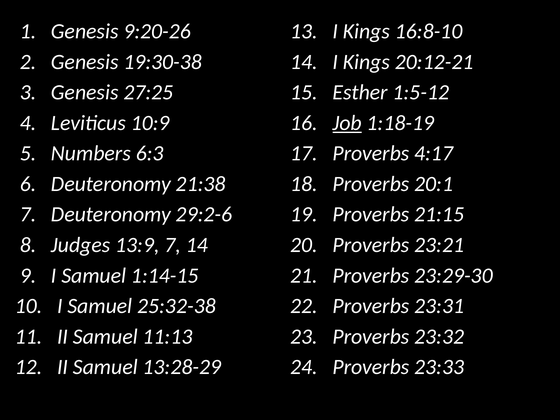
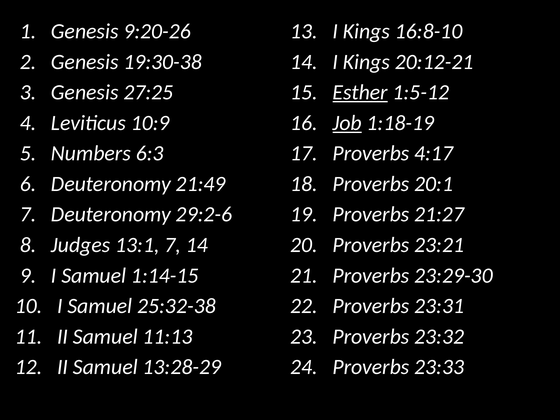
Esther underline: none -> present
21:38: 21:38 -> 21:49
21:15: 21:15 -> 21:27
13:9: 13:9 -> 13:1
